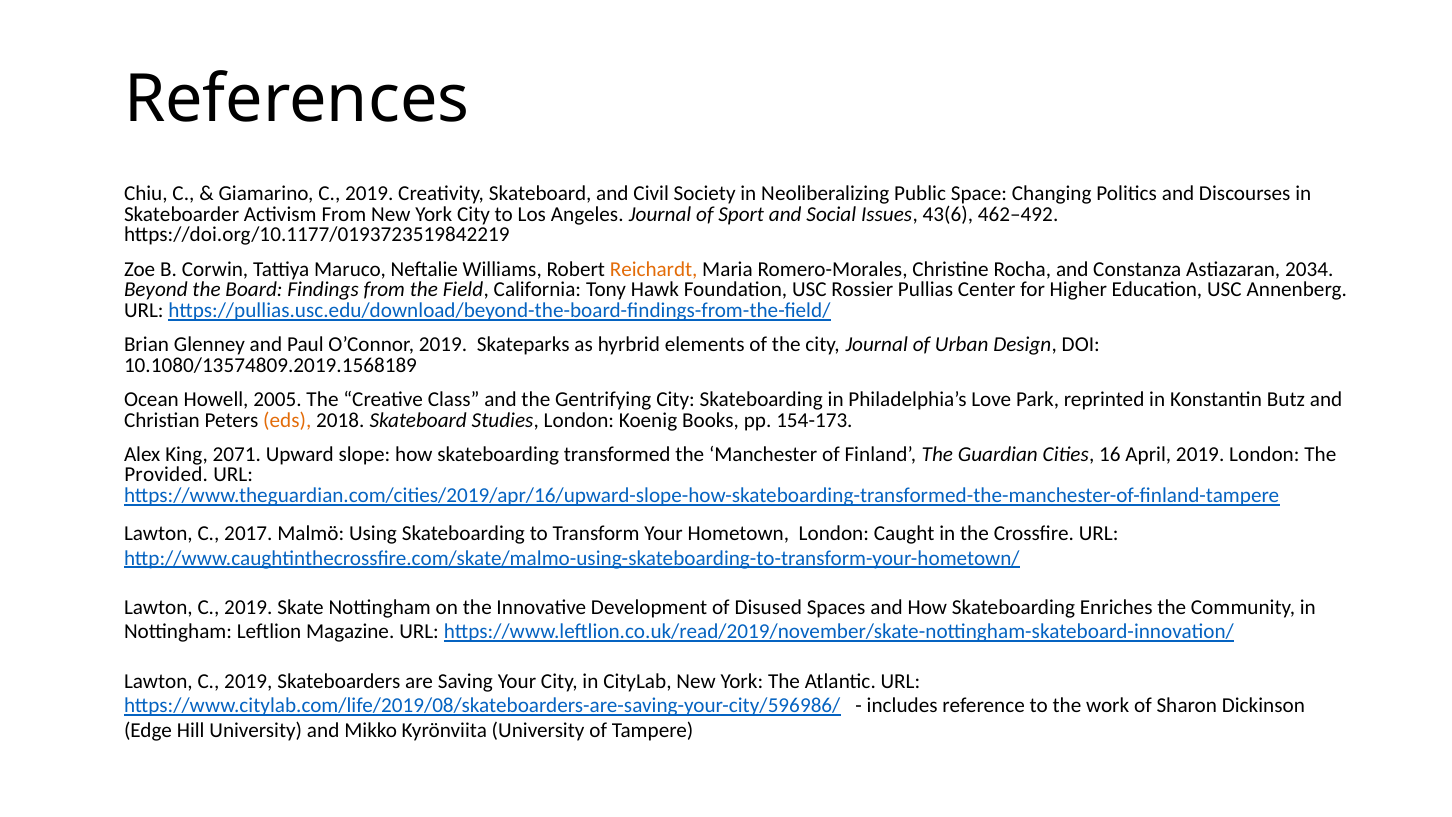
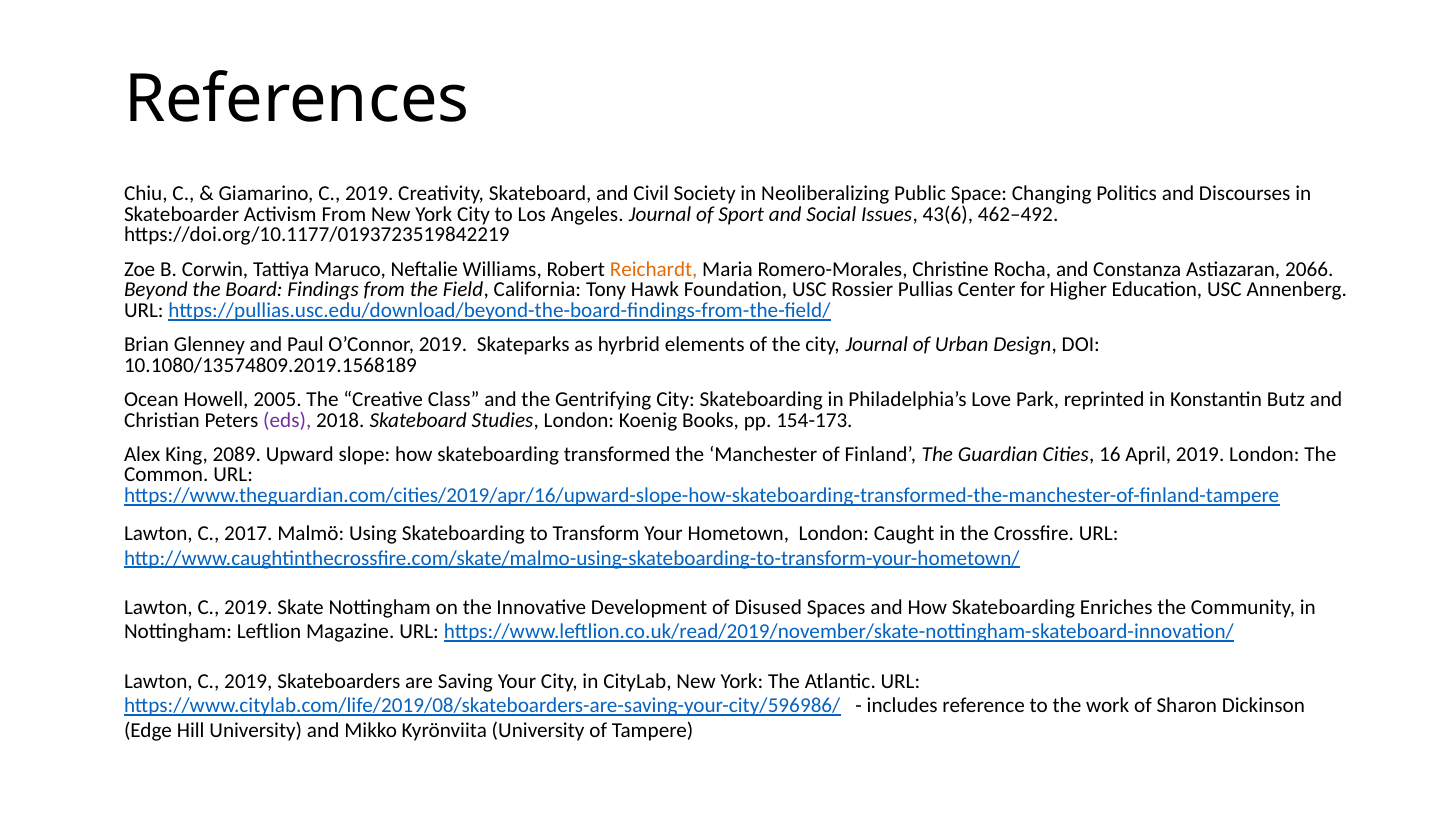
2034: 2034 -> 2066
eds colour: orange -> purple
2071: 2071 -> 2089
Provided: Provided -> Common
